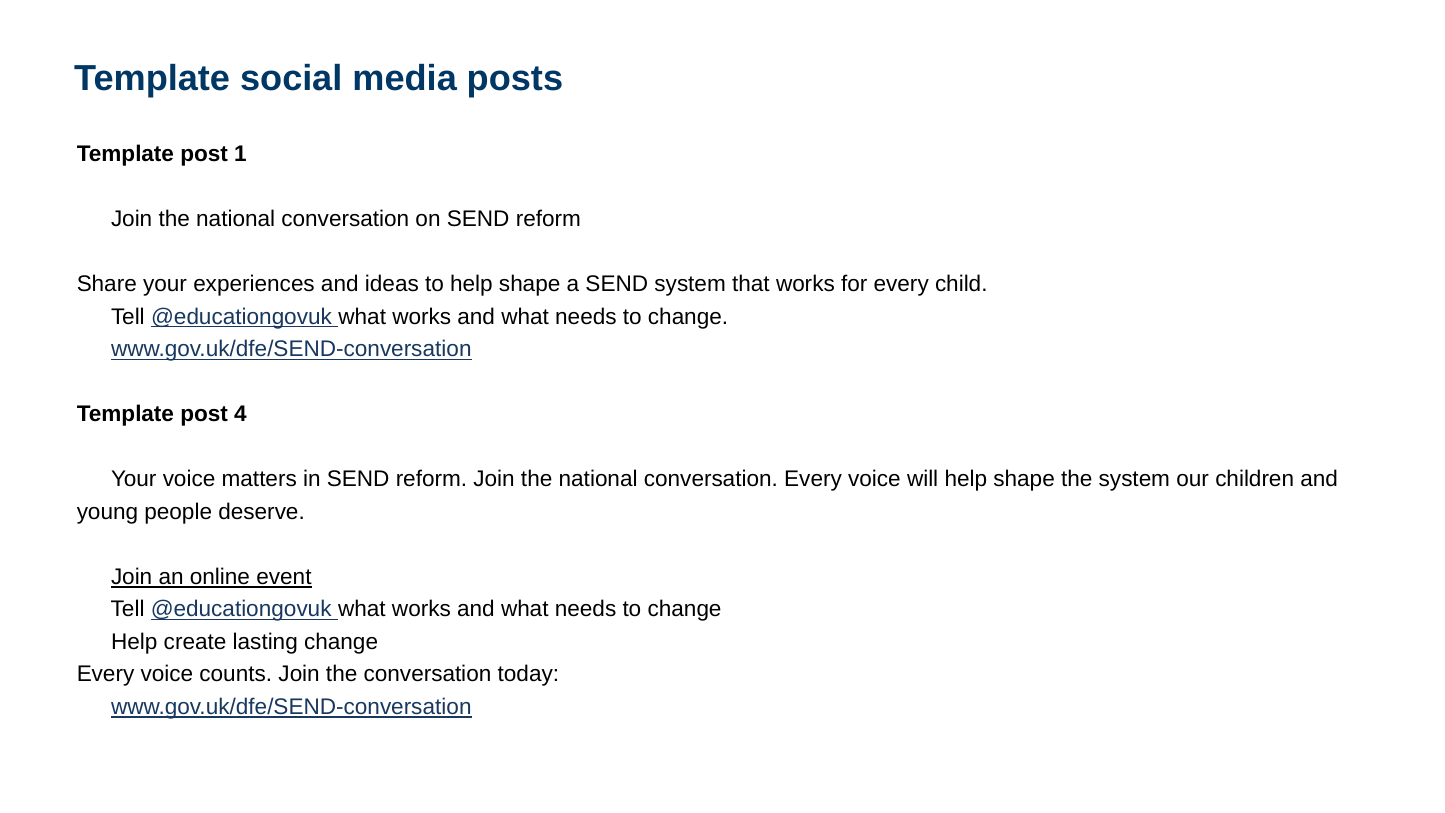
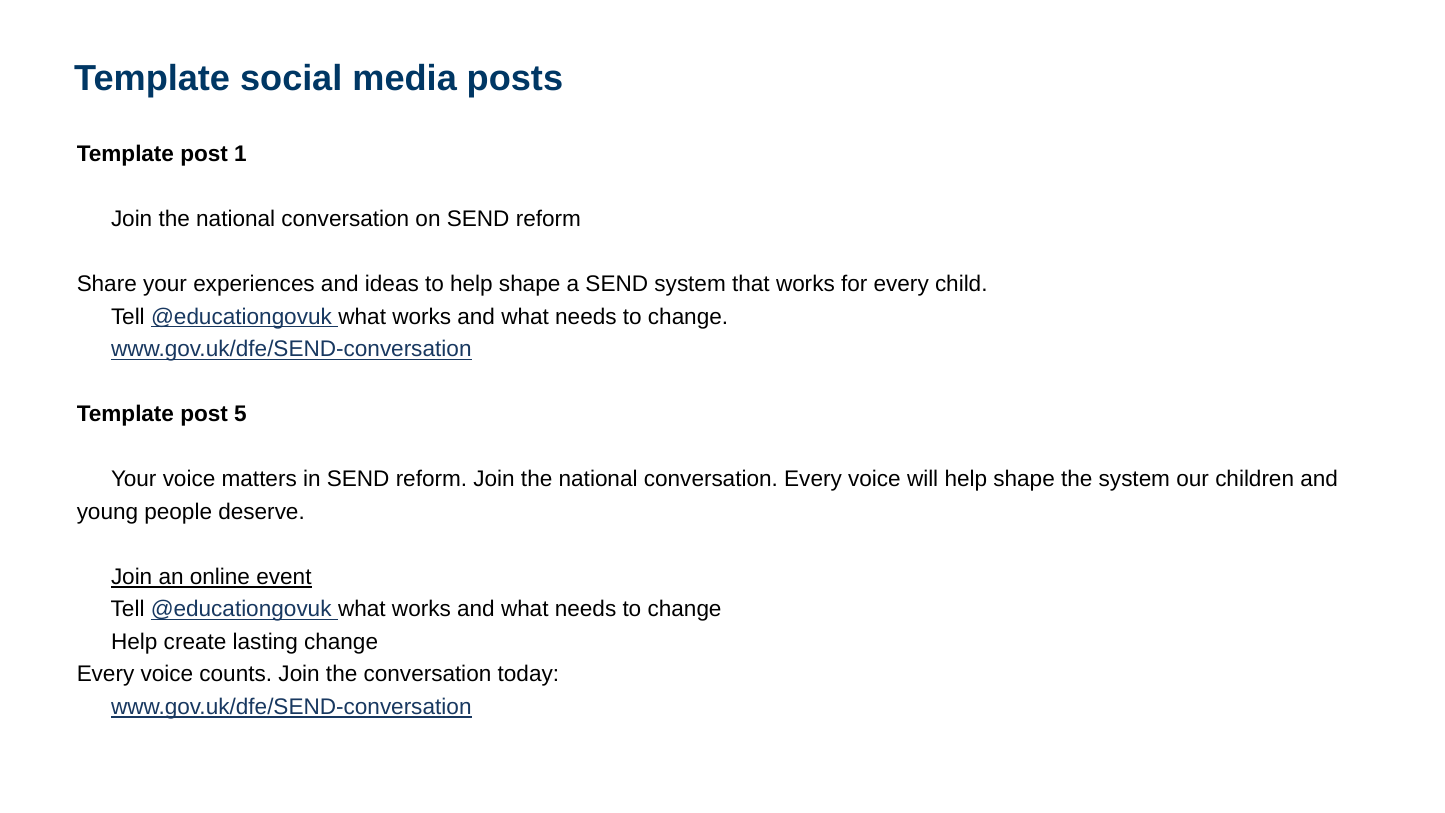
4: 4 -> 5
